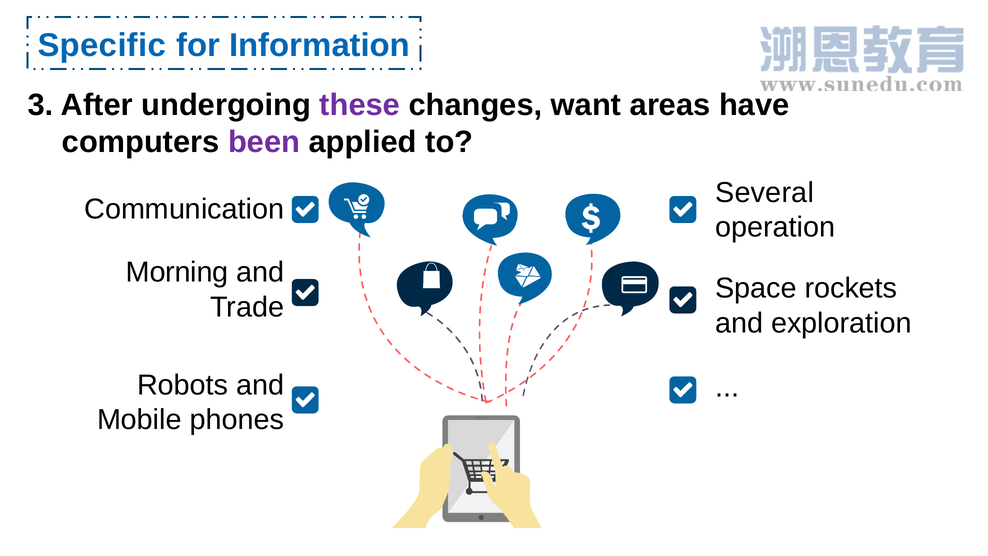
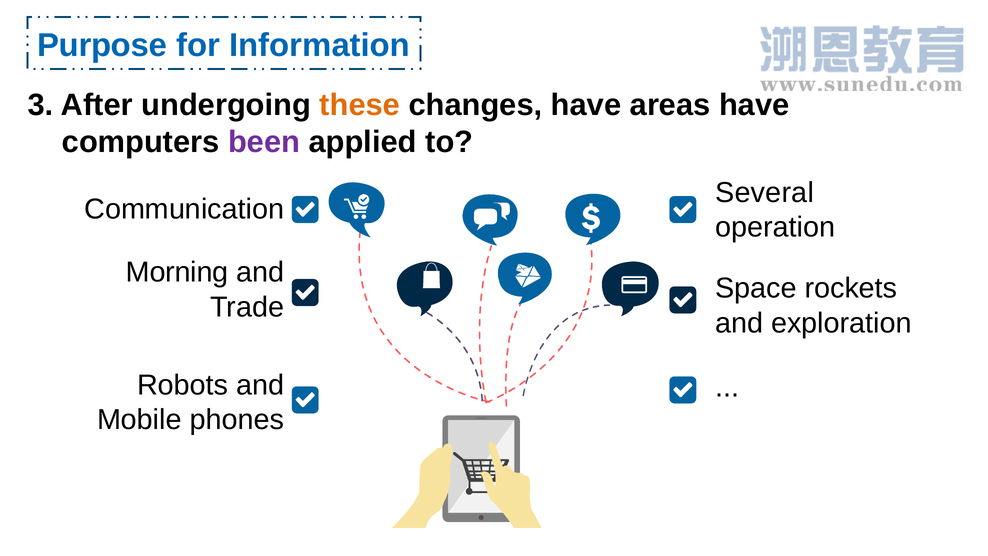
Specific: Specific -> Purpose
these colour: purple -> orange
changes want: want -> have
